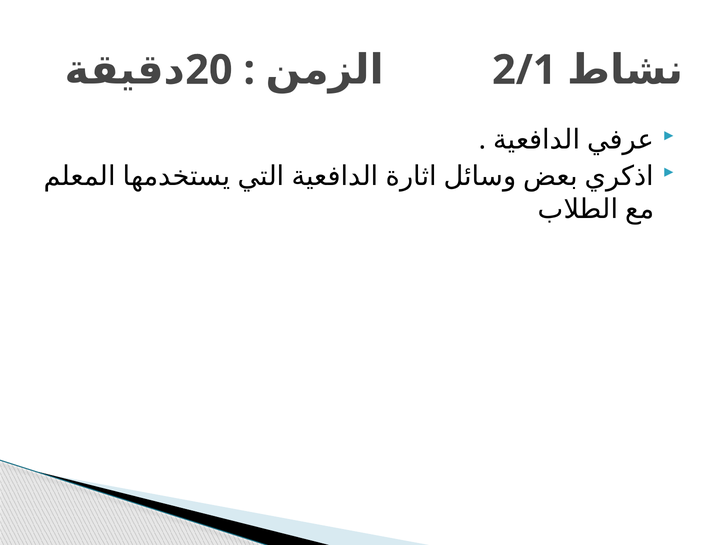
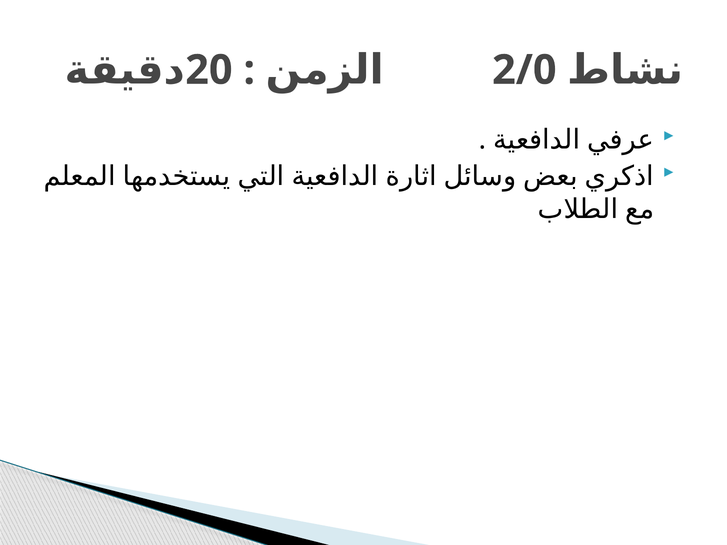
2/1: 2/1 -> 2/0
